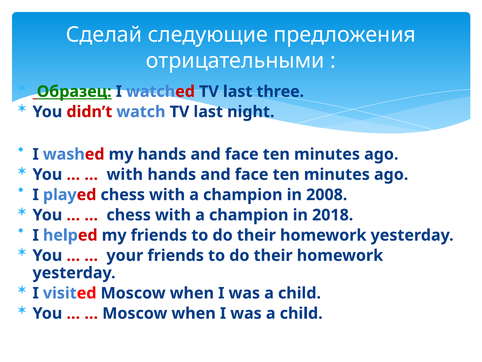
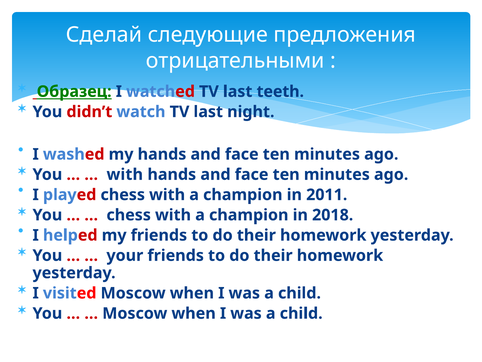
three: three -> teeth
2008: 2008 -> 2011
